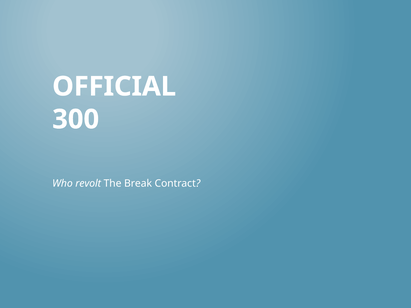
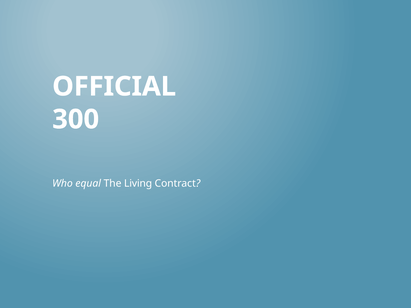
revolt: revolt -> equal
Break: Break -> Living
